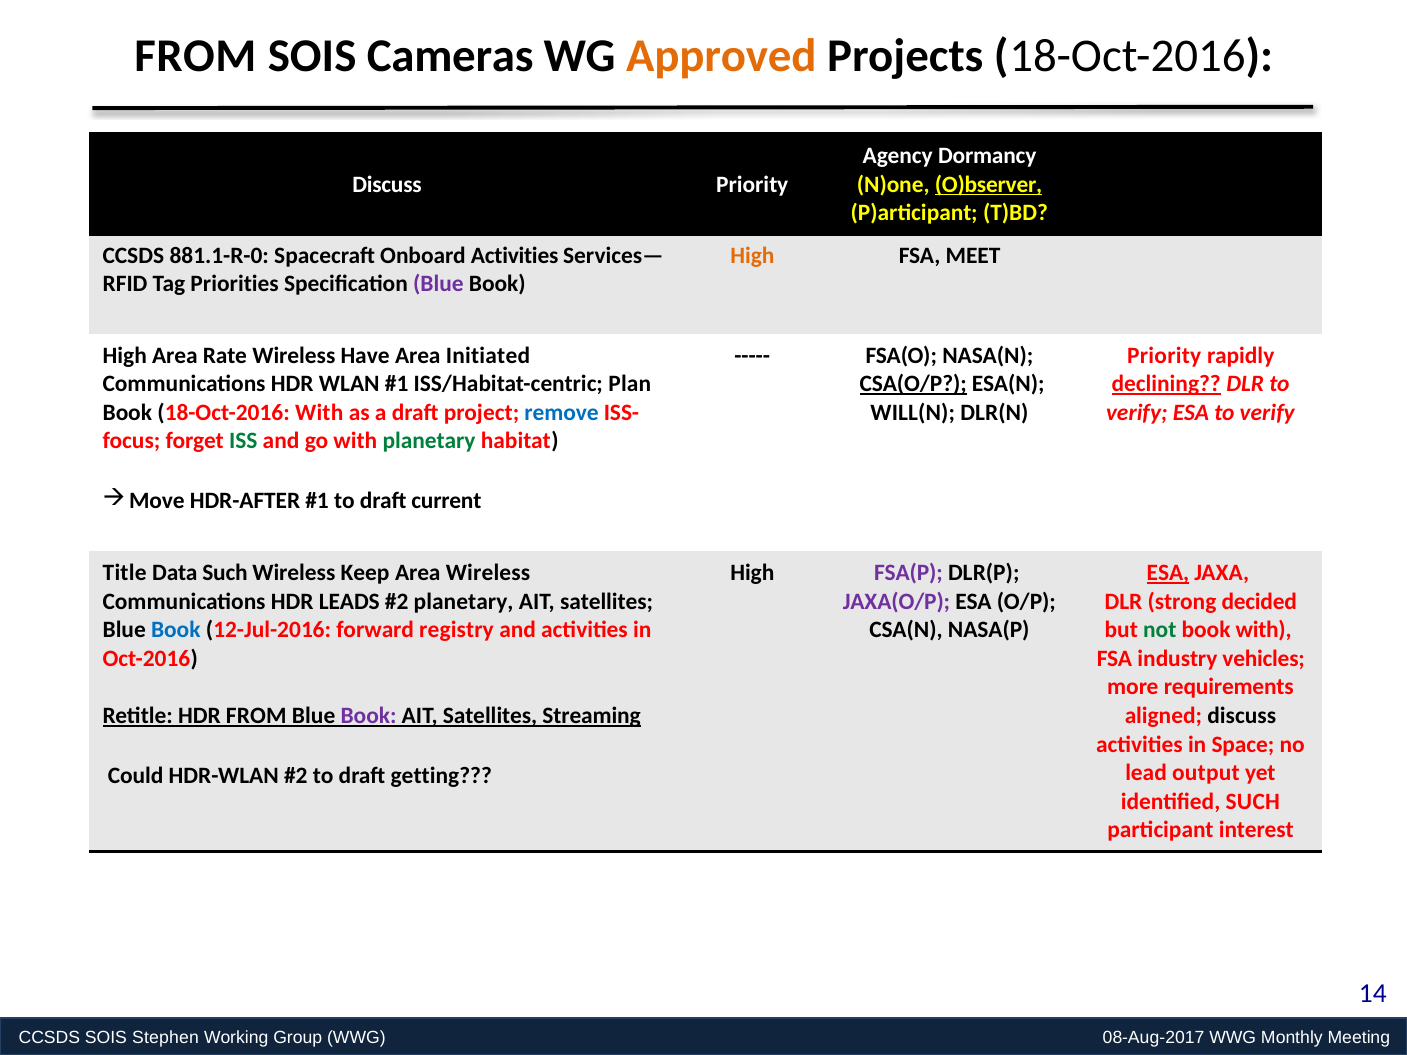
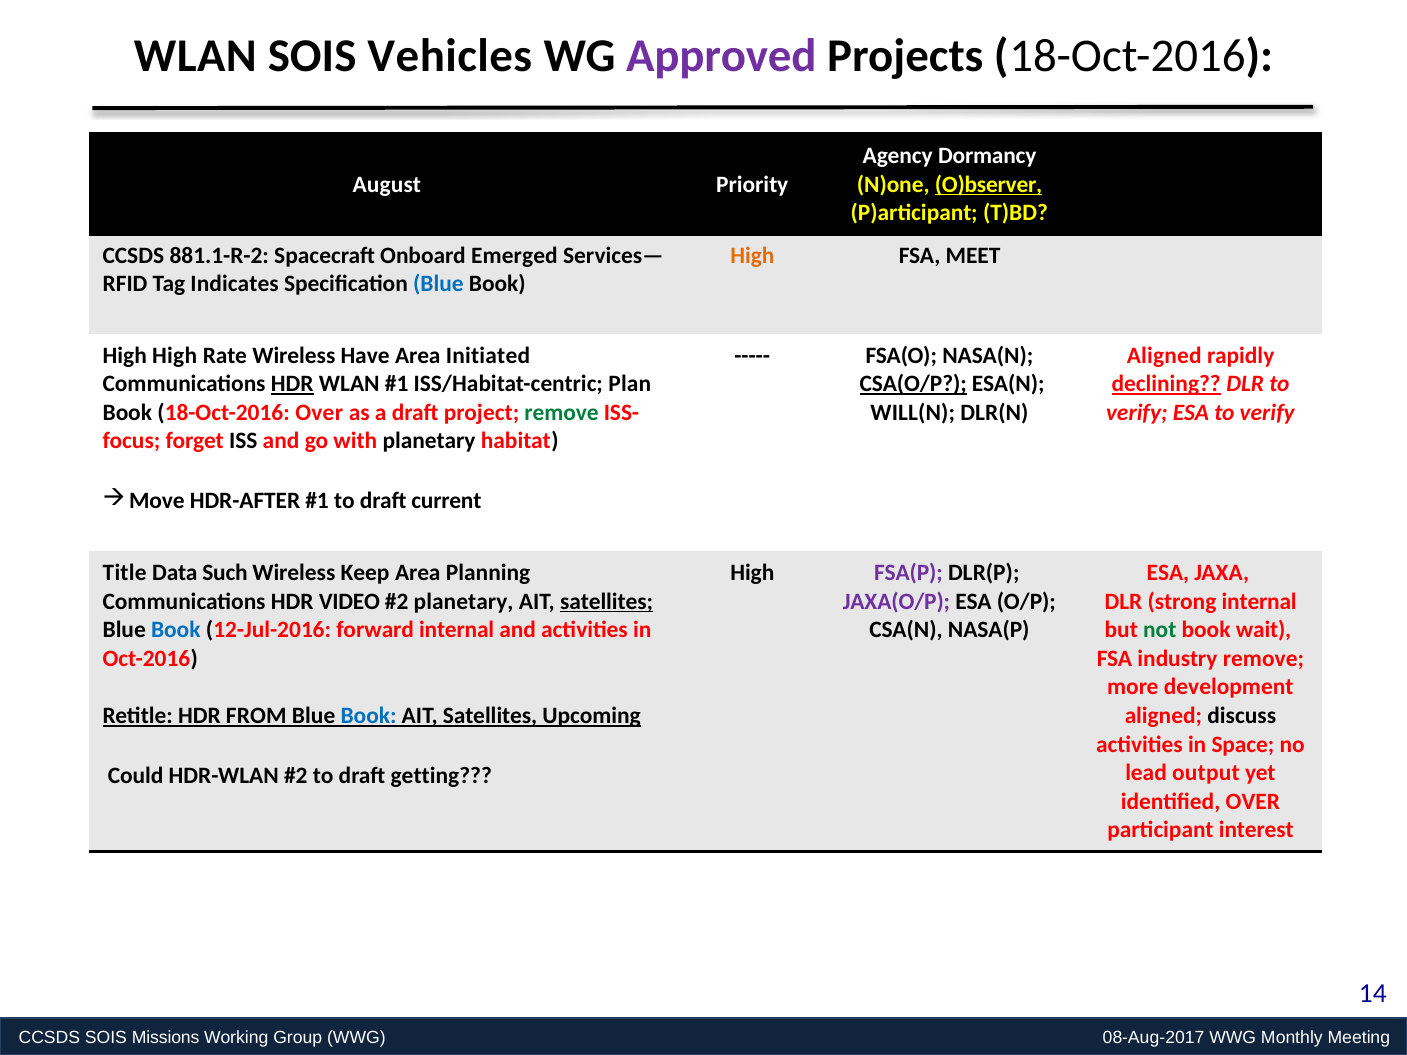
FROM at (195, 56): FROM -> WLAN
Cameras: Cameras -> Vehicles
Approved colour: orange -> purple
Discuss at (387, 184): Discuss -> August
881.1-R-0: 881.1-R-0 -> 881.1-R-2
Onboard Activities: Activities -> Emerged
Priorities: Priorities -> Indicates
Blue at (438, 284) colour: purple -> blue
High Area: Area -> High
Priority at (1164, 356): Priority -> Aligned
HDR at (292, 384) underline: none -> present
18-Oct-2016 With: With -> Over
remove at (562, 413) colour: blue -> green
ISS colour: green -> black
planetary at (429, 441) colour: green -> black
Area Wireless: Wireless -> Planning
ESA at (1168, 573) underline: present -> none
LEADS: LEADS -> VIDEO
satellites at (607, 602) underline: none -> present
strong decided: decided -> internal
forward registry: registry -> internal
book with: with -> wait
industry vehicles: vehicles -> remove
requirements: requirements -> development
Book at (369, 716) colour: purple -> blue
Streaming: Streaming -> Upcoming
identified SUCH: SUCH -> OVER
Stephen: Stephen -> Missions
